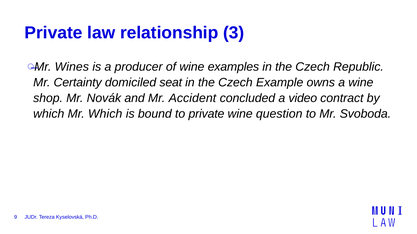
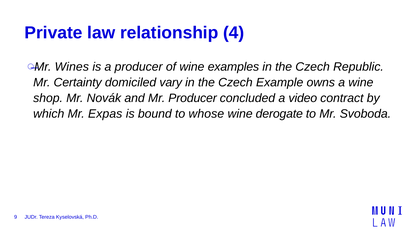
3: 3 -> 4
seat: seat -> vary
Mr Accident: Accident -> Producer
Mr Which: Which -> Expas
to private: private -> whose
question: question -> derogate
